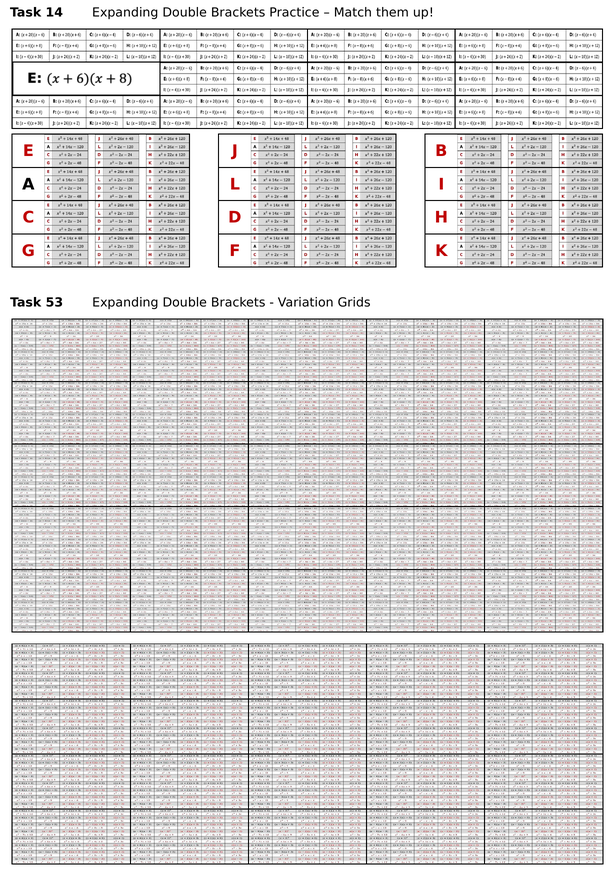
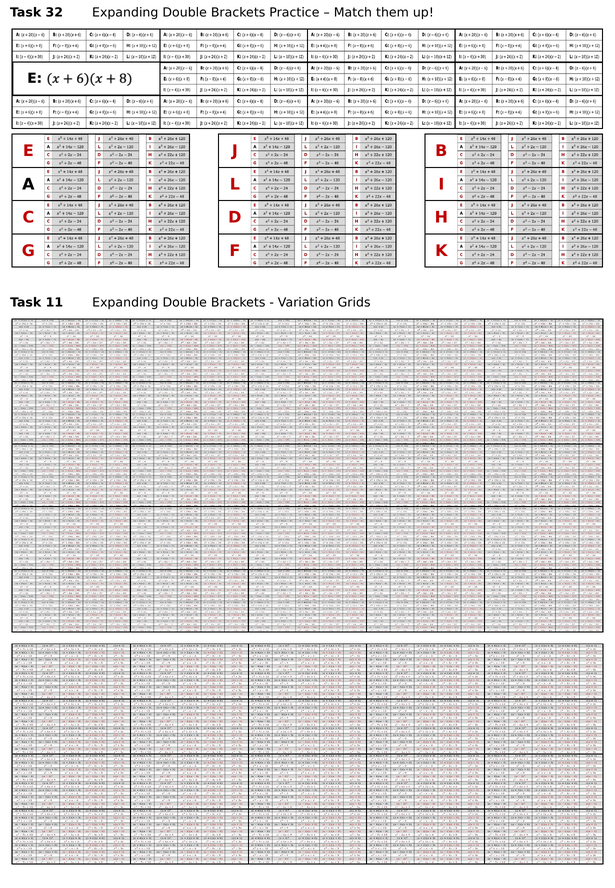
14: 14 -> 32
53: 53 -> 11
